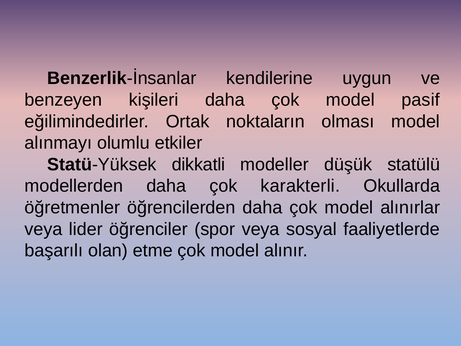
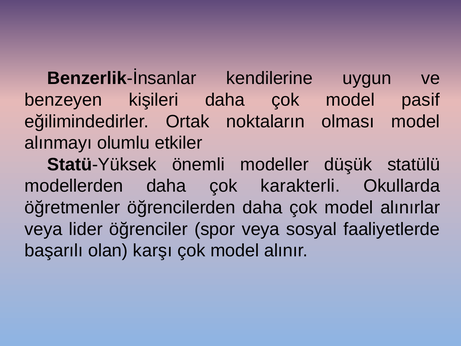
dikkatli: dikkatli -> önemli
etme: etme -> karşı
